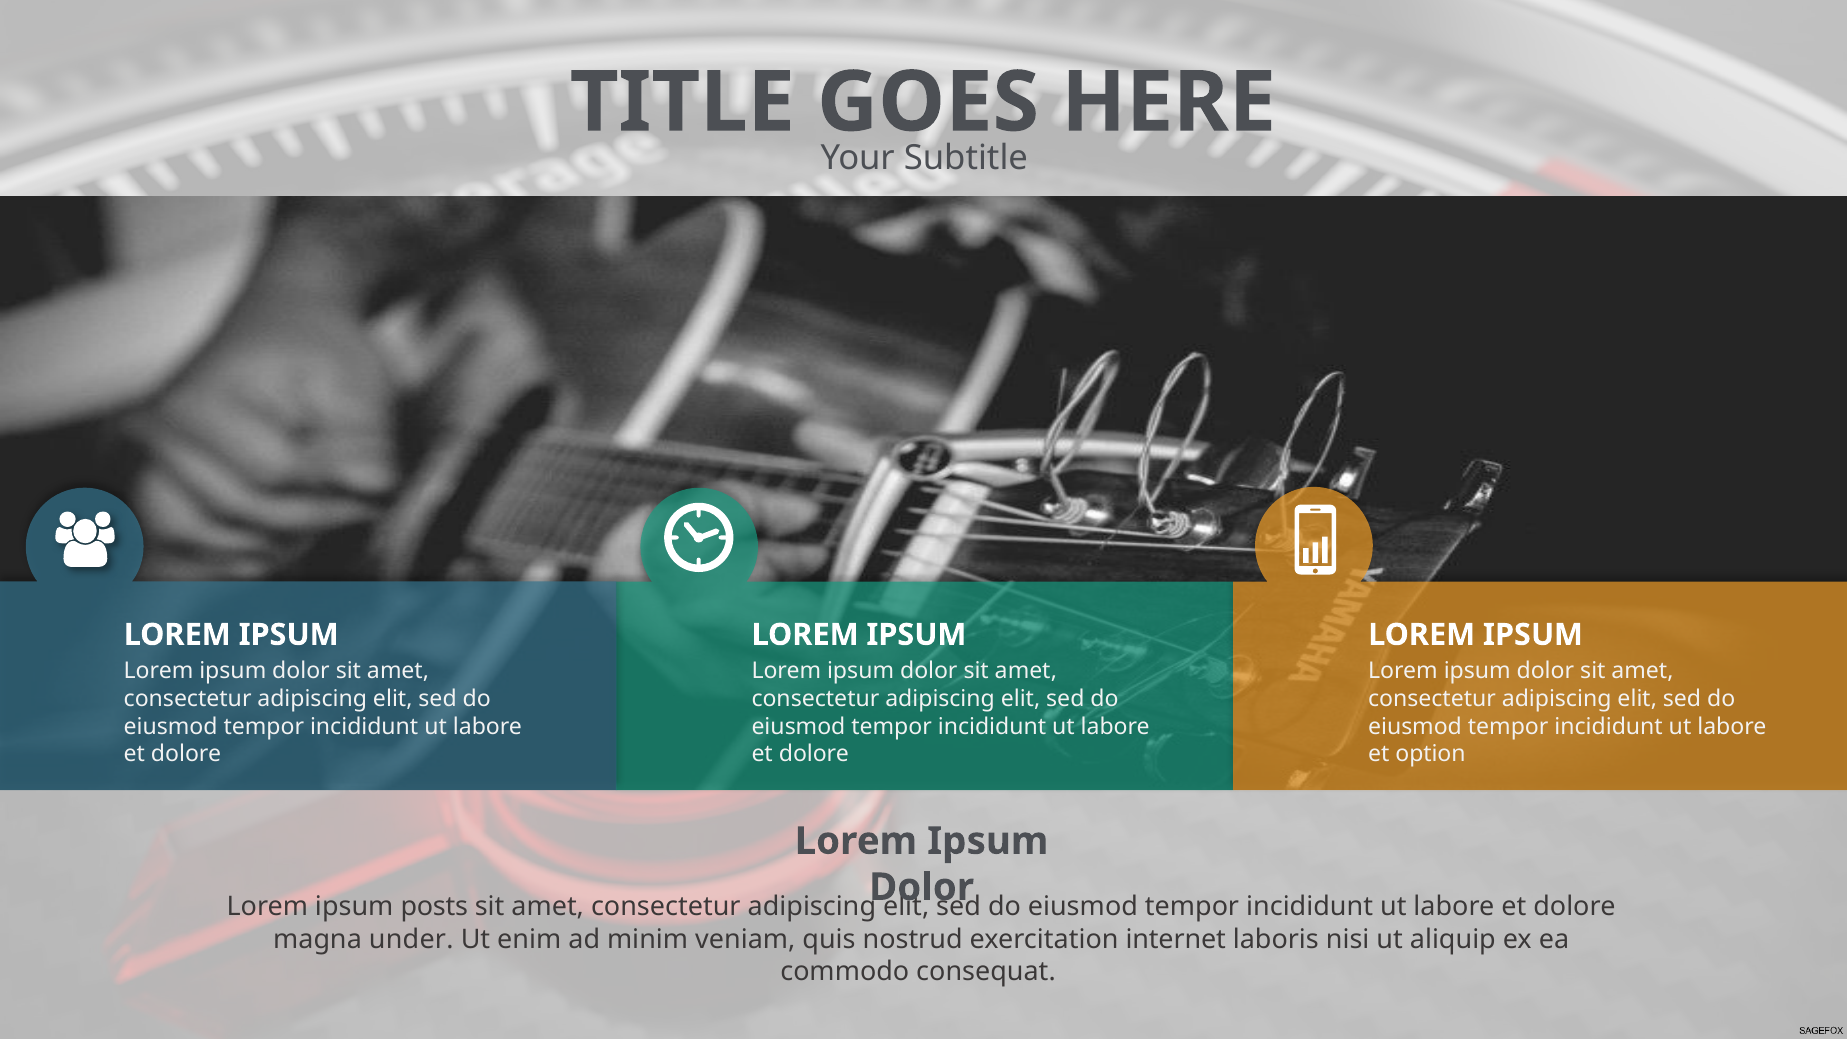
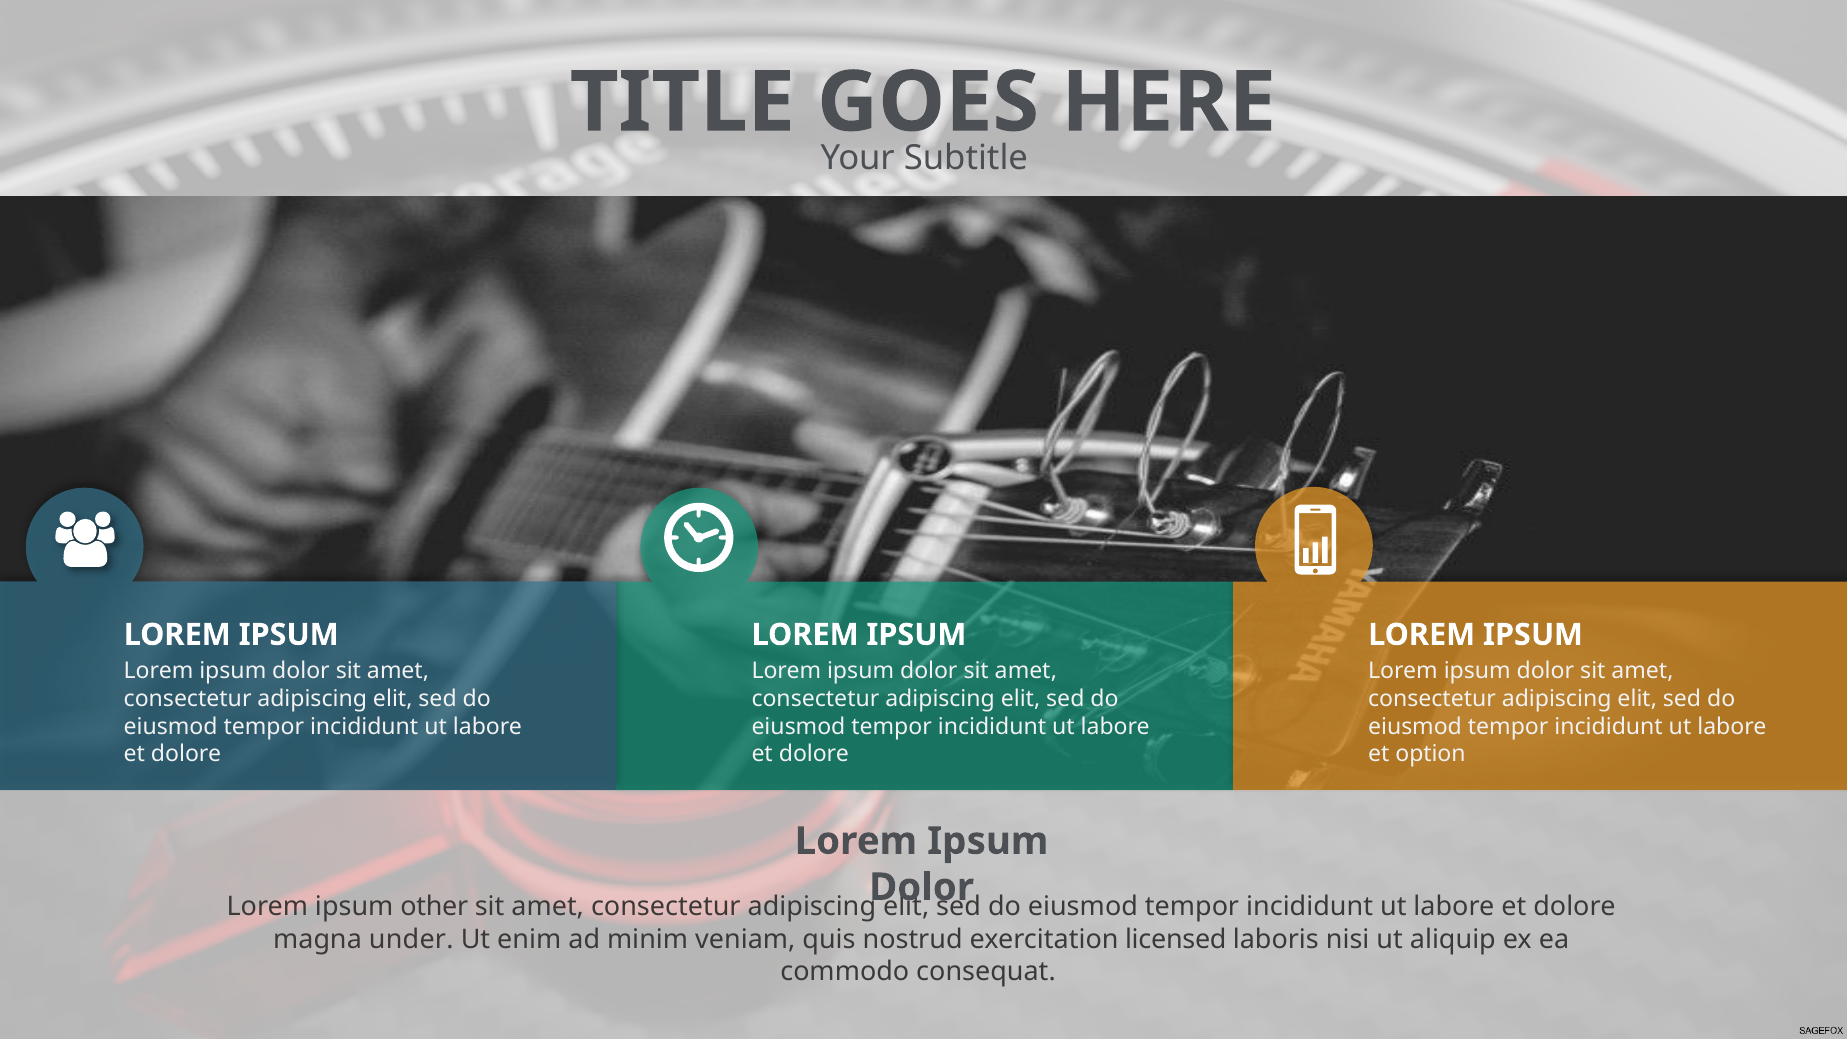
posts: posts -> other
internet: internet -> licensed
